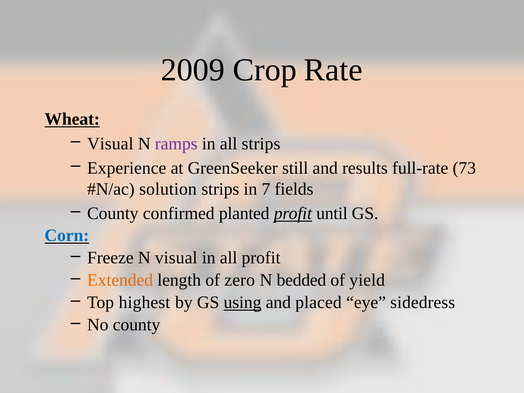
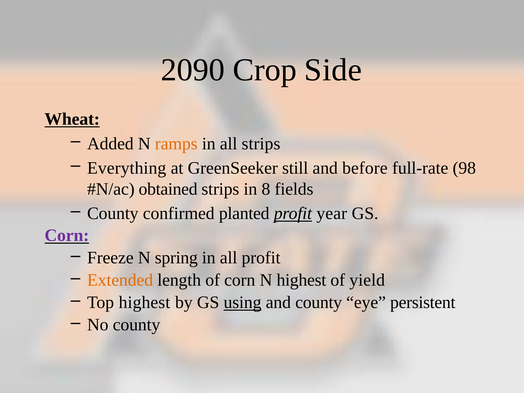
2009: 2009 -> 2090
Rate: Rate -> Side
Visual at (110, 144): Visual -> Added
ramps colour: purple -> orange
Experience: Experience -> Everything
results: results -> before
73: 73 -> 98
solution: solution -> obtained
7: 7 -> 8
until: until -> year
Corn at (67, 236) colour: blue -> purple
N visual: visual -> spring
of zero: zero -> corn
N bedded: bedded -> highest
and placed: placed -> county
sidedress: sidedress -> persistent
